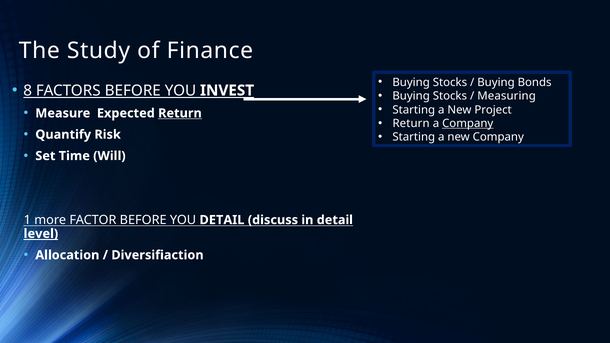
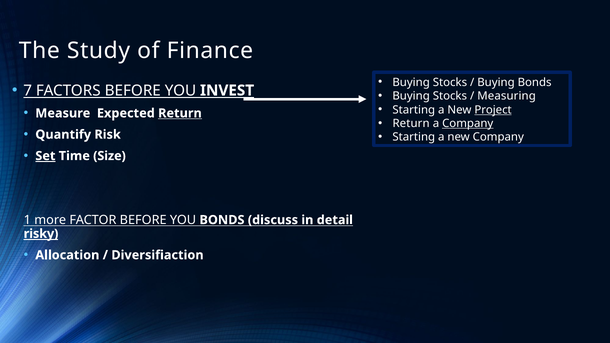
8: 8 -> 7
Project underline: none -> present
Set underline: none -> present
Will: Will -> Size
YOU DETAIL: DETAIL -> BONDS
level: level -> risky
